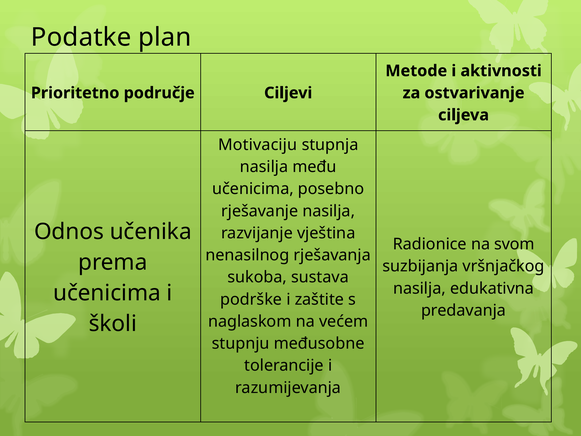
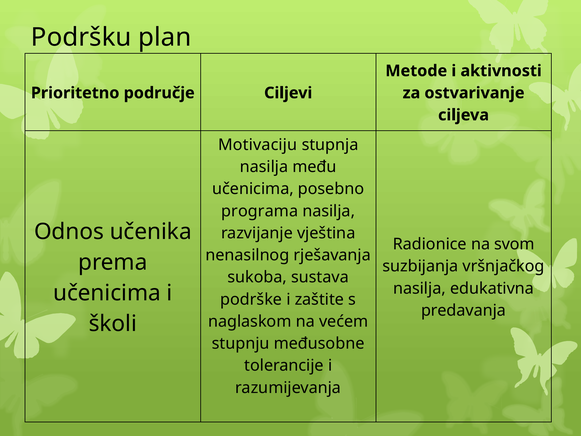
Podatke: Podatke -> Podršku
rješavanje: rješavanje -> programa
